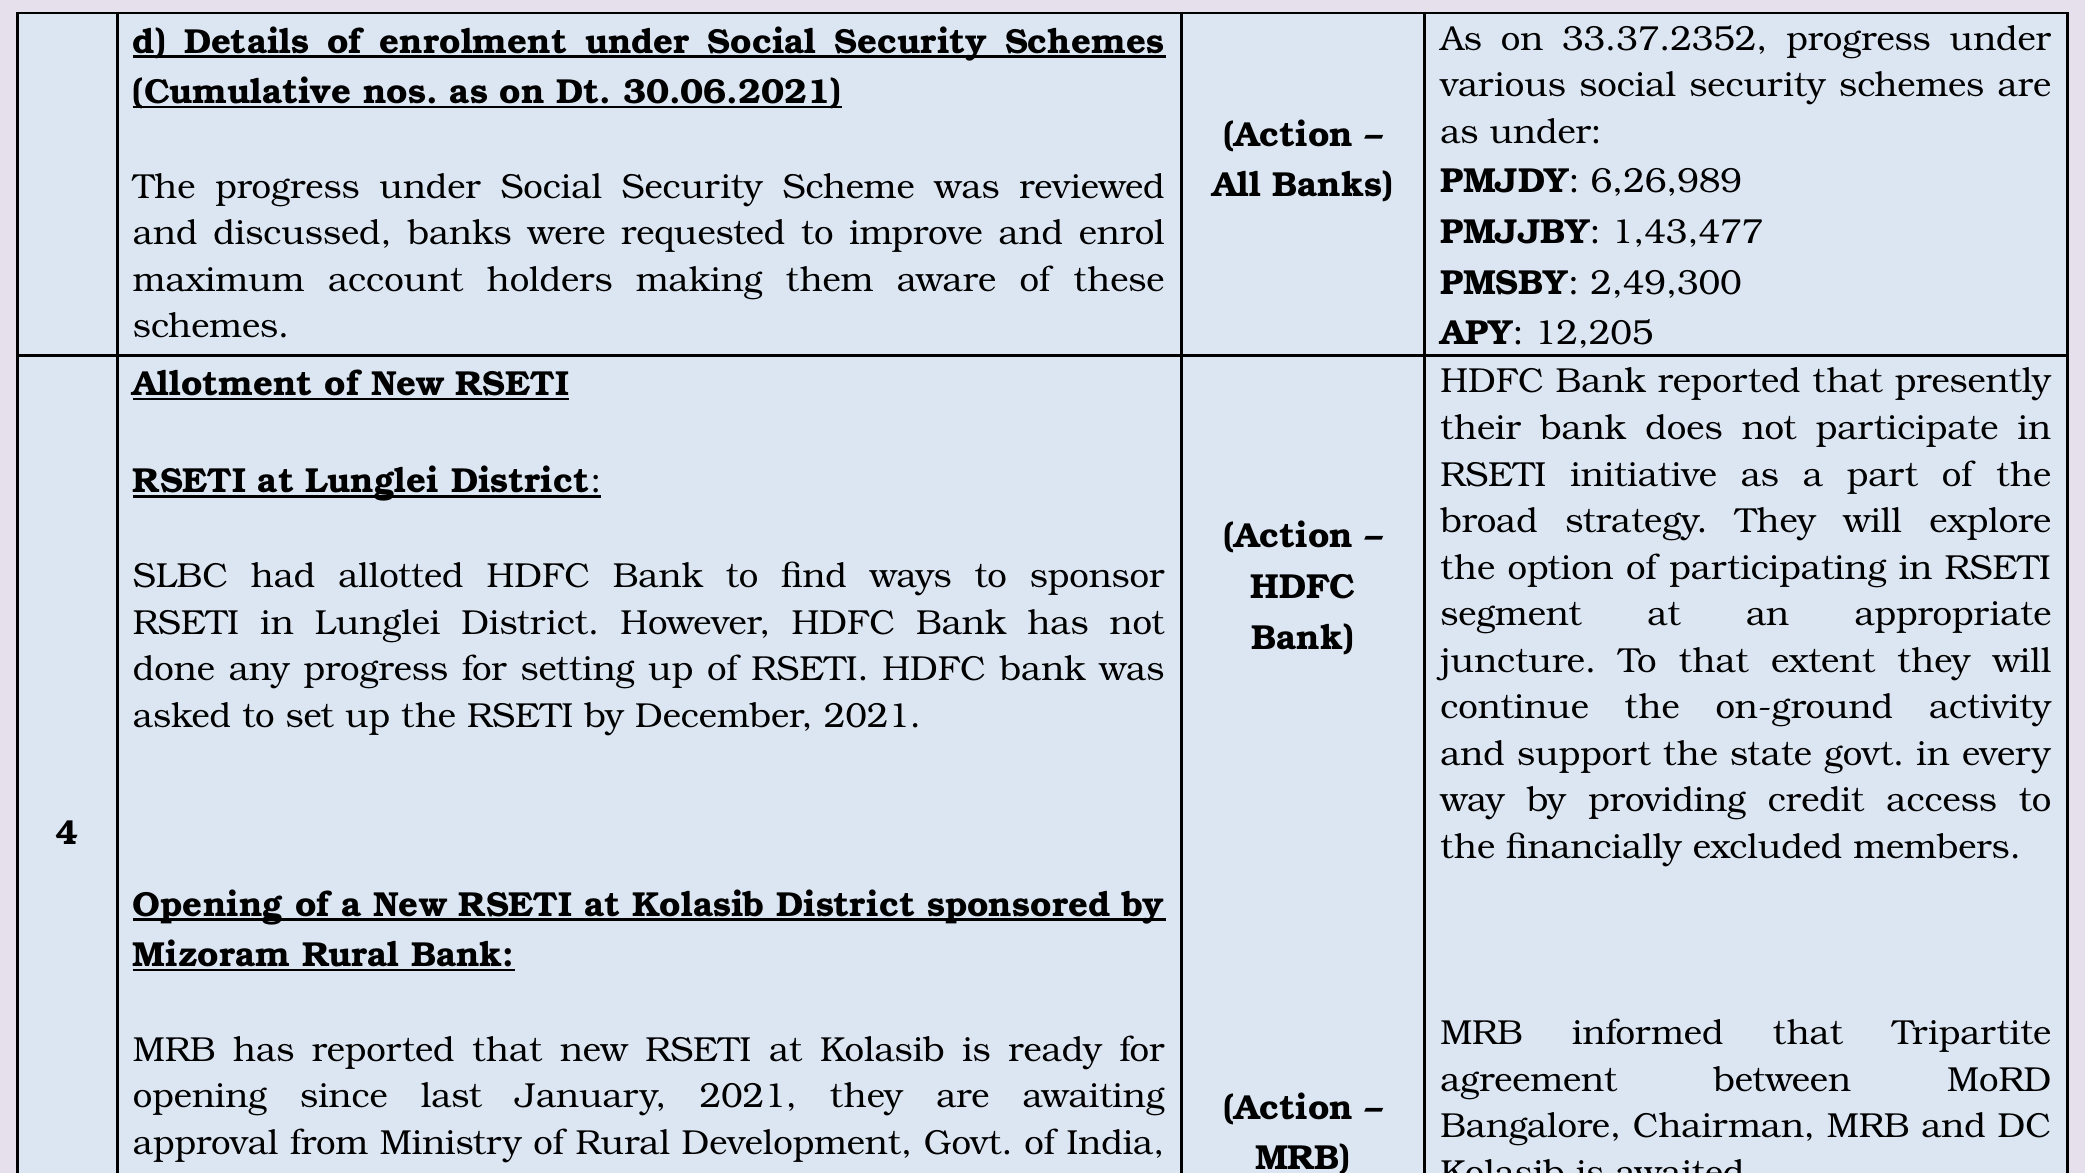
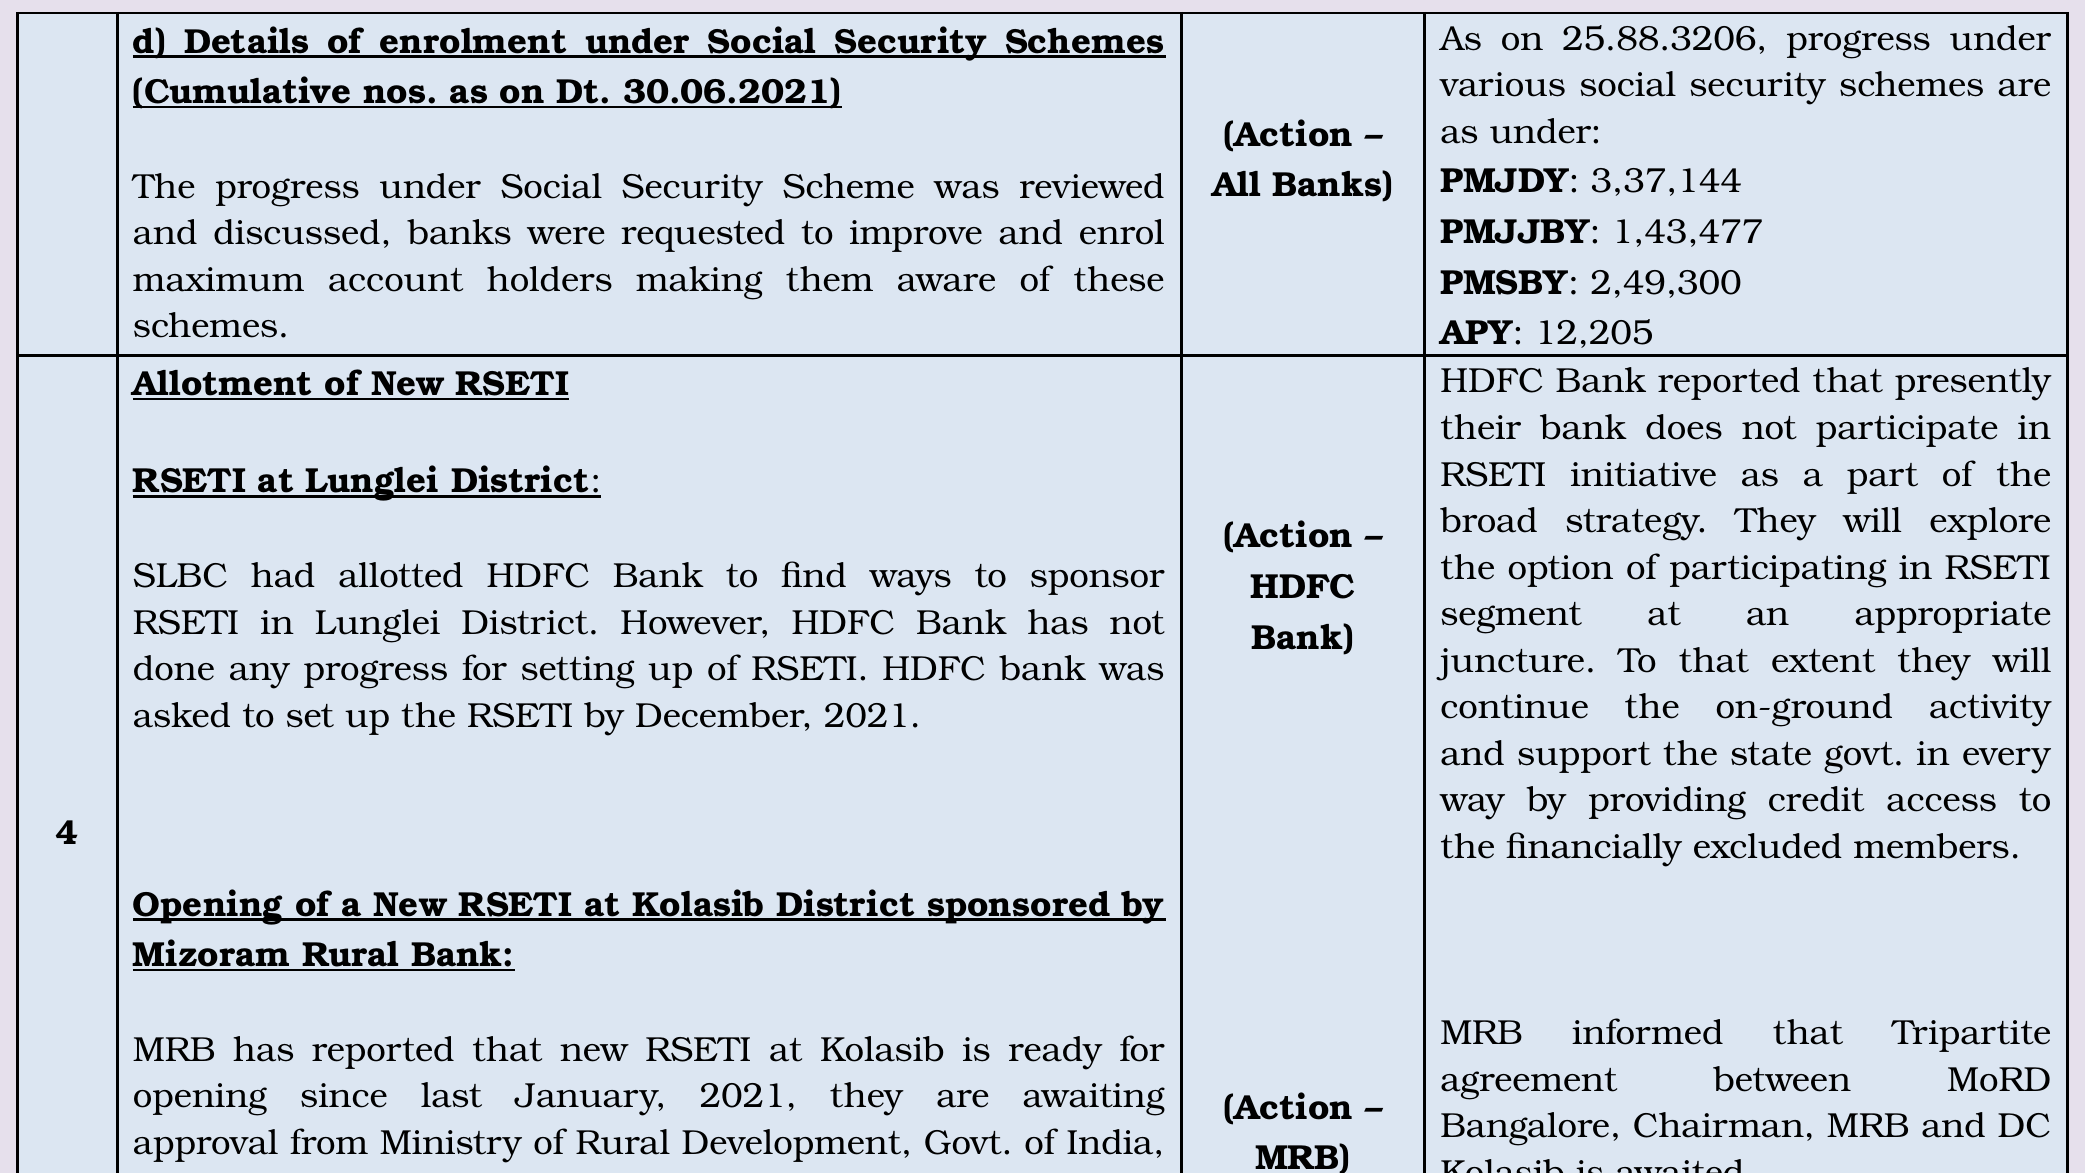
33.37.2352: 33.37.2352 -> 25.88.3206
6,26,989: 6,26,989 -> 3,37,144
